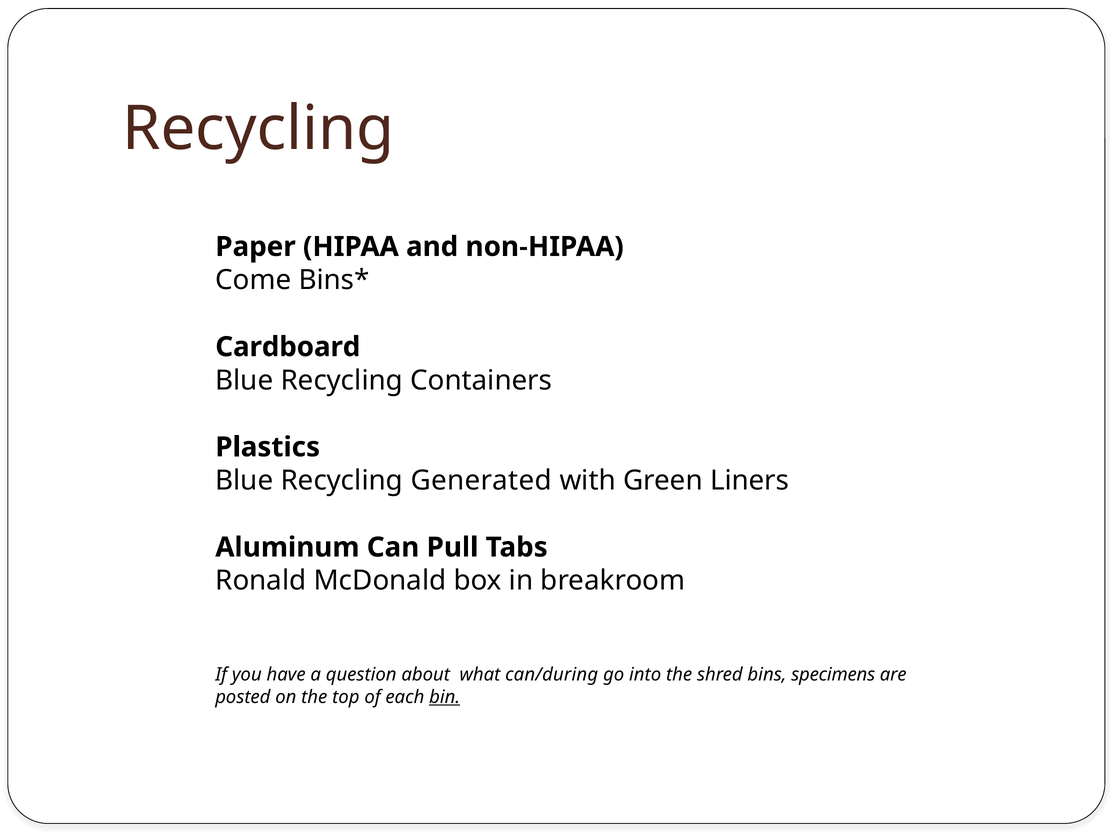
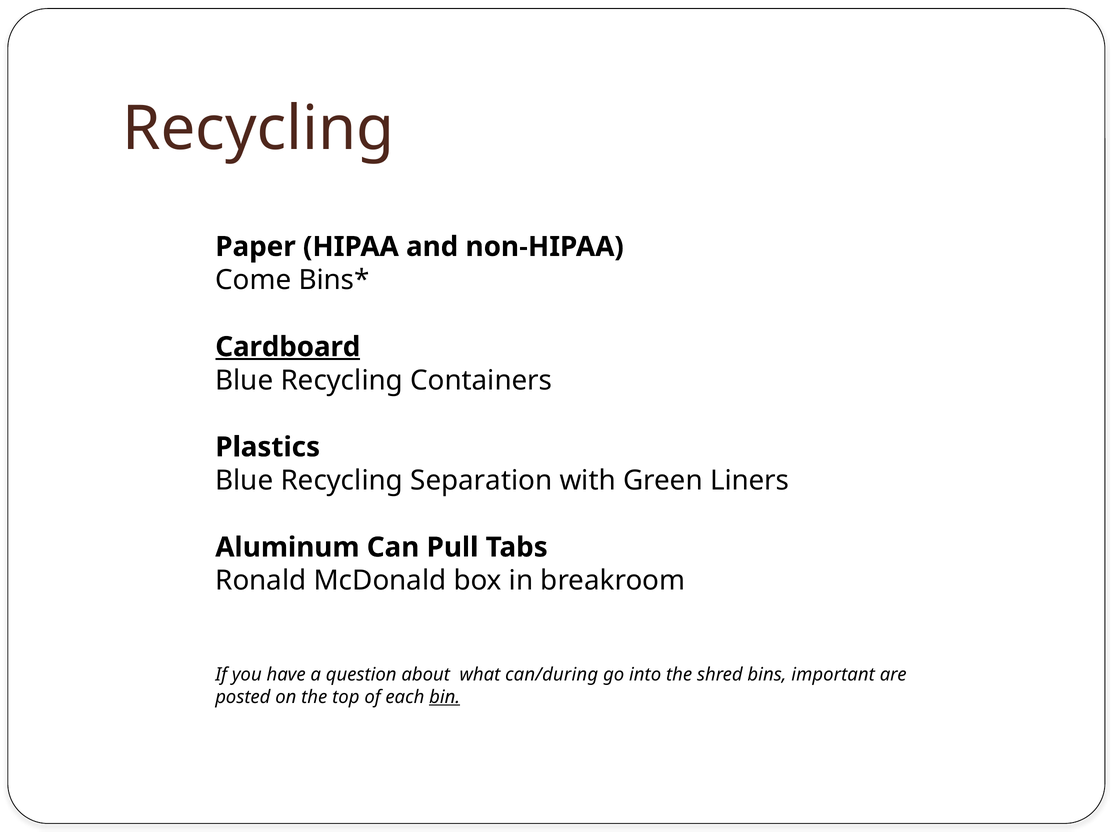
Cardboard underline: none -> present
Generated: Generated -> Separation
specimens: specimens -> important
